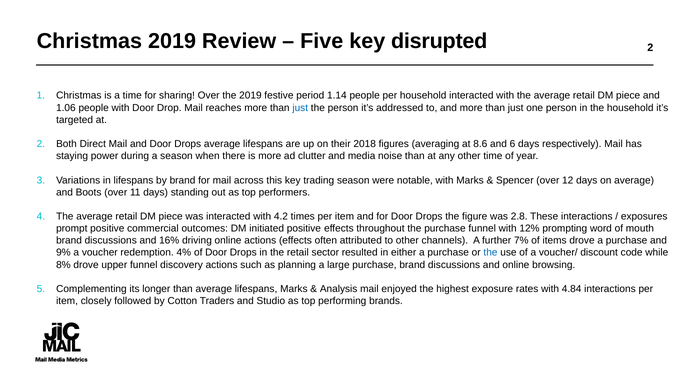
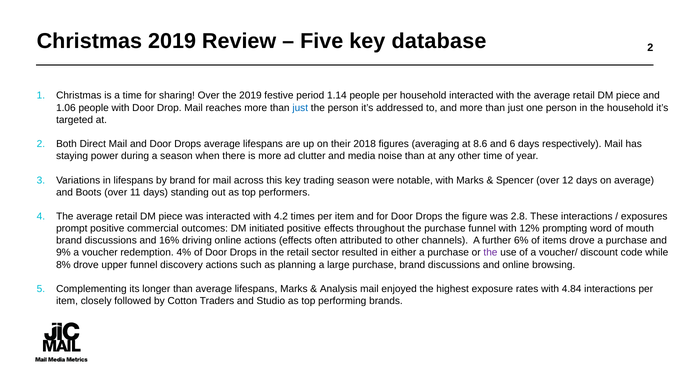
disrupted: disrupted -> database
7%: 7% -> 6%
the at (490, 253) colour: blue -> purple
